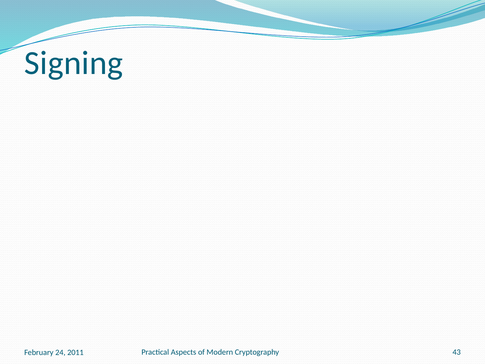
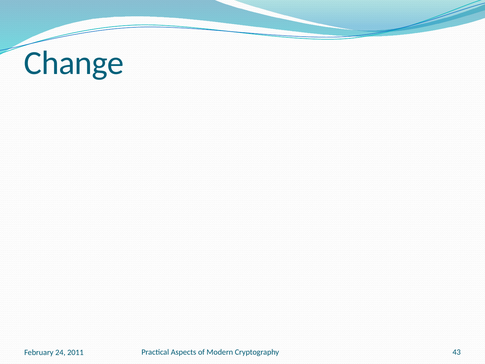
Signing: Signing -> Change
